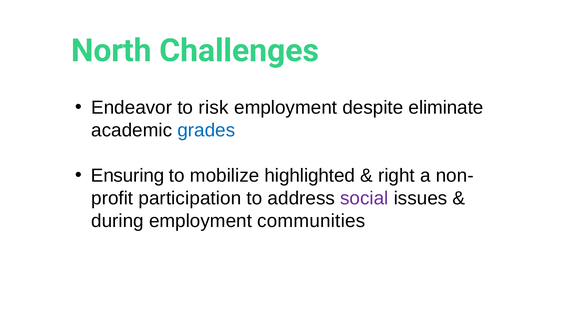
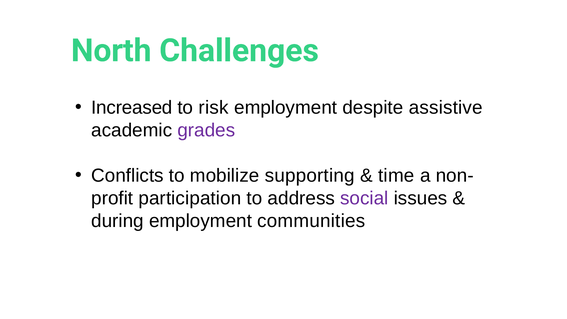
Endeavor: Endeavor -> Increased
eliminate: eliminate -> assistive
grades colour: blue -> purple
Ensuring: Ensuring -> Conflicts
highlighted: highlighted -> supporting
right: right -> time
